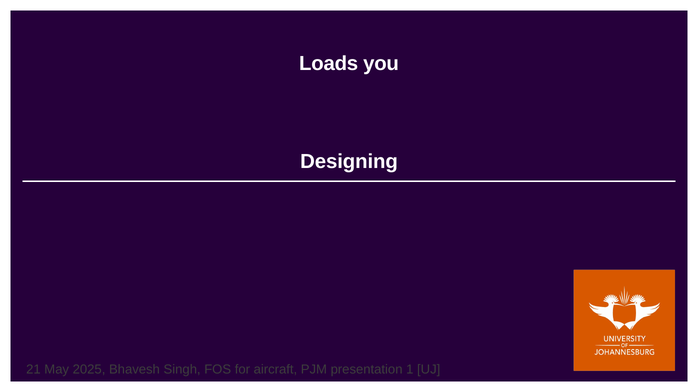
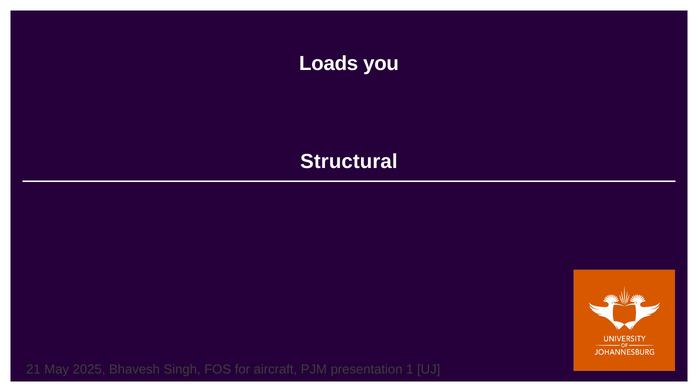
Designing: Designing -> Structural
